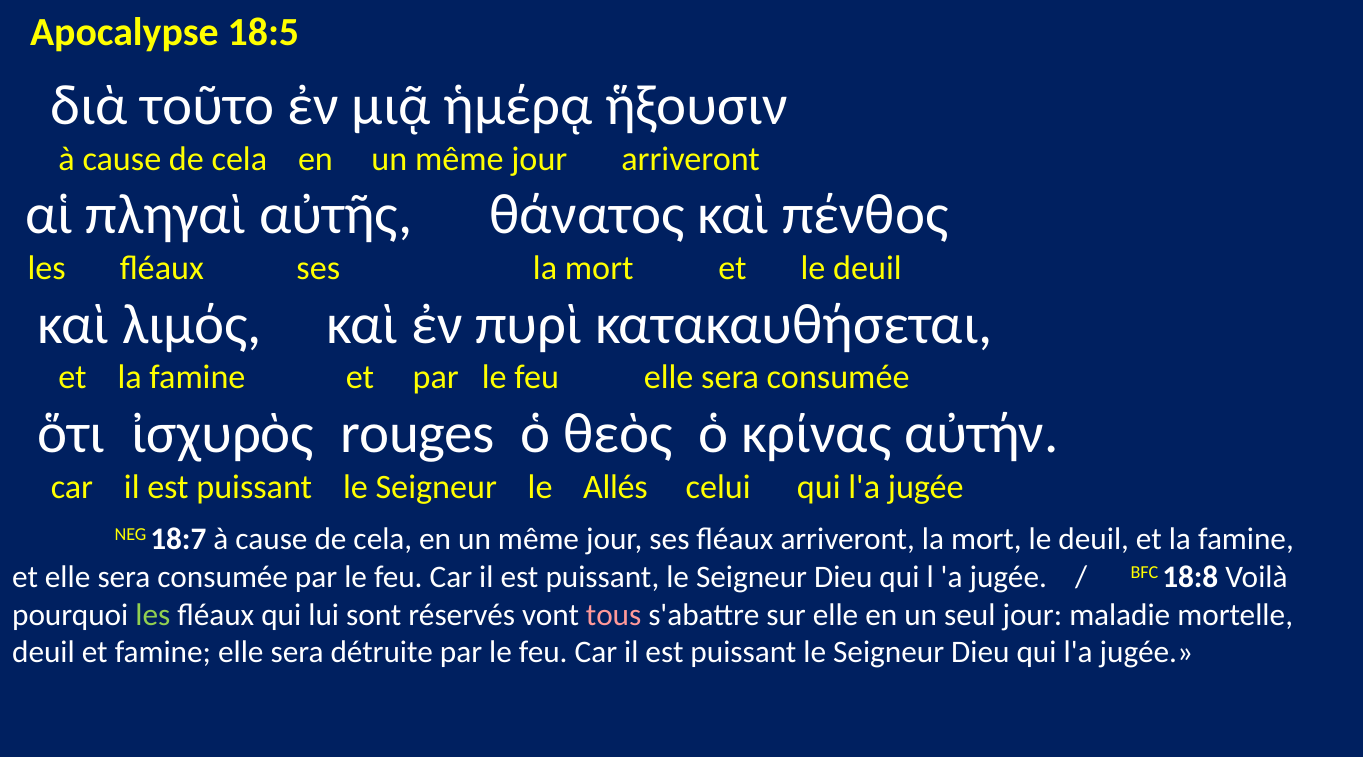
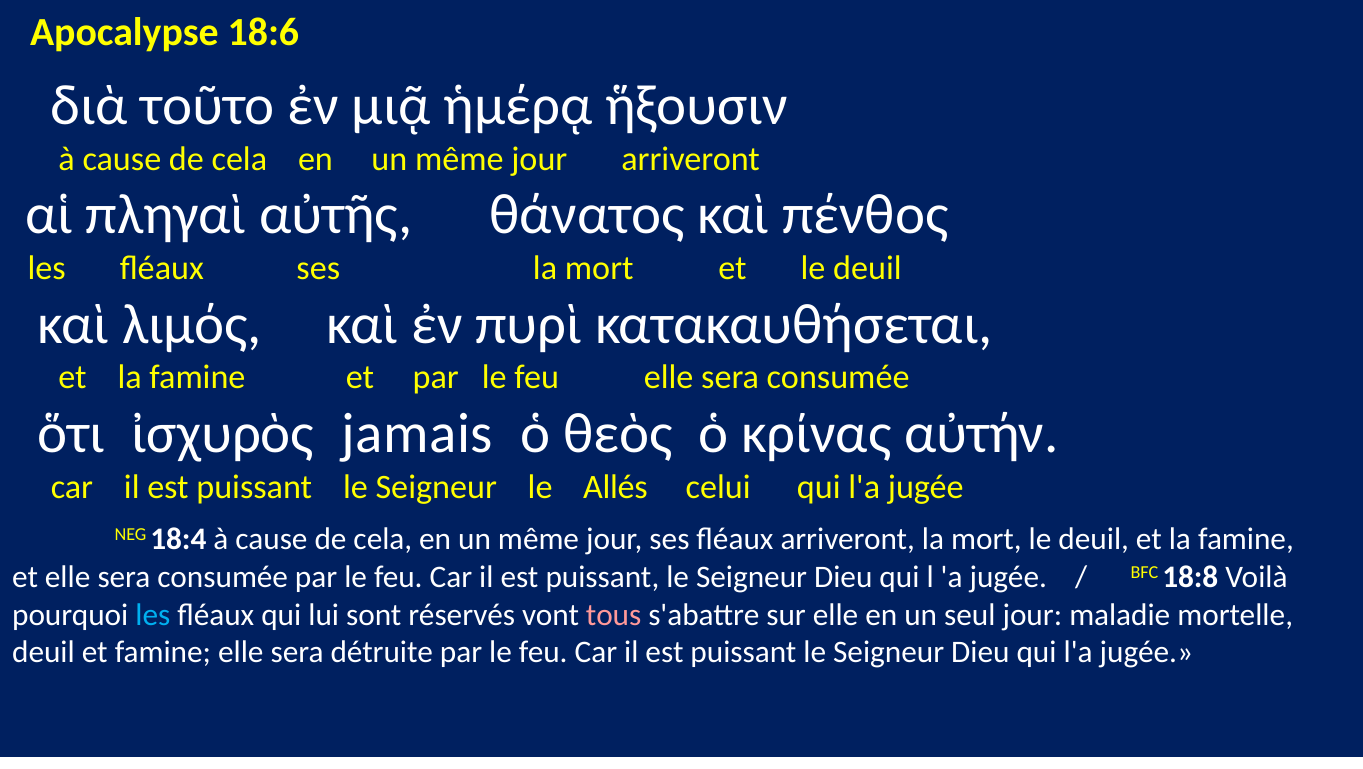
18:5: 18:5 -> 18:6
rouges: rouges -> jamais
18:7: 18:7 -> 18:4
les at (153, 614) colour: light green -> light blue
